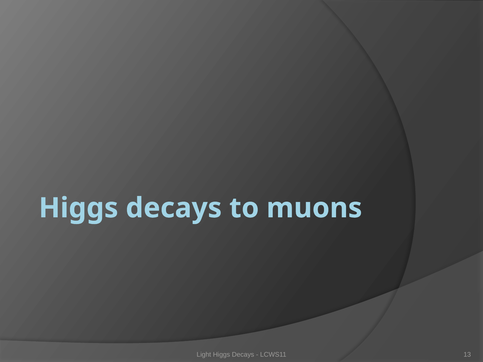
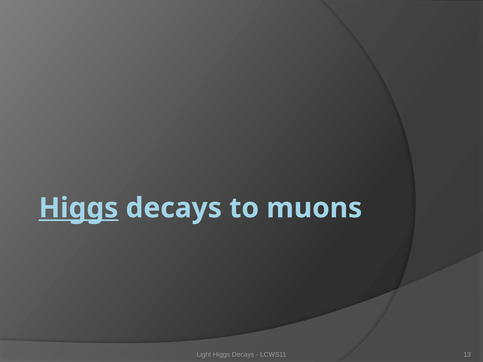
Higgs at (78, 208) underline: none -> present
